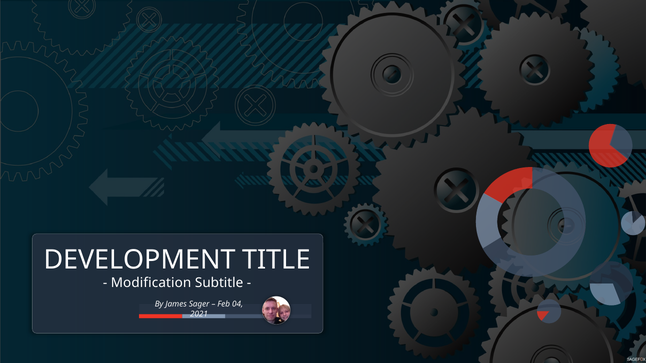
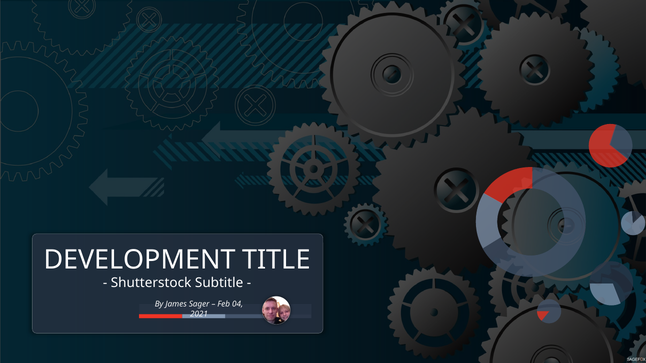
Modification: Modification -> Shutterstock
